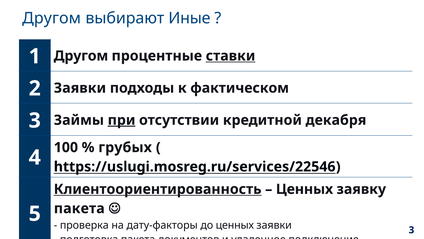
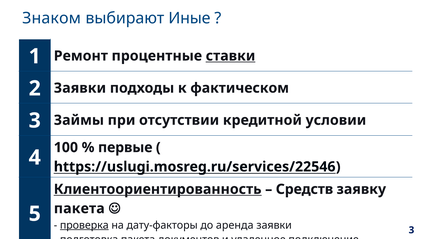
Другом at (52, 18): Другом -> Знаком
Другом at (81, 56): Другом -> Ремонт
при underline: present -> none
декабря: декабря -> условии
грубых: грубых -> первые
Ценных at (304, 189): Ценных -> Средств
проверка underline: none -> present
до ценных: ценных -> аренда
